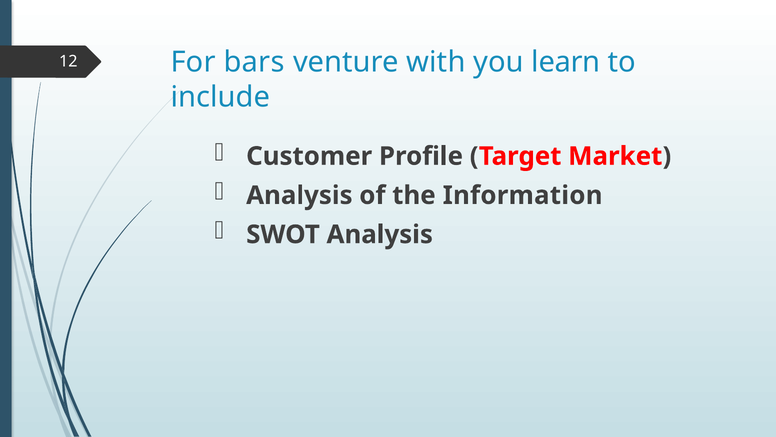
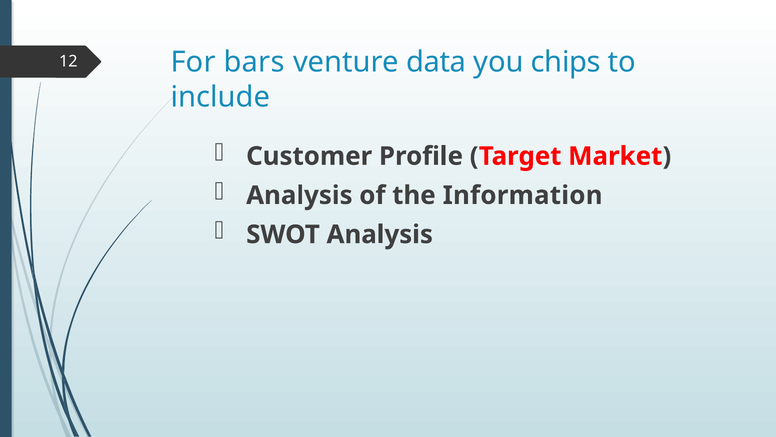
with: with -> data
learn: learn -> chips
